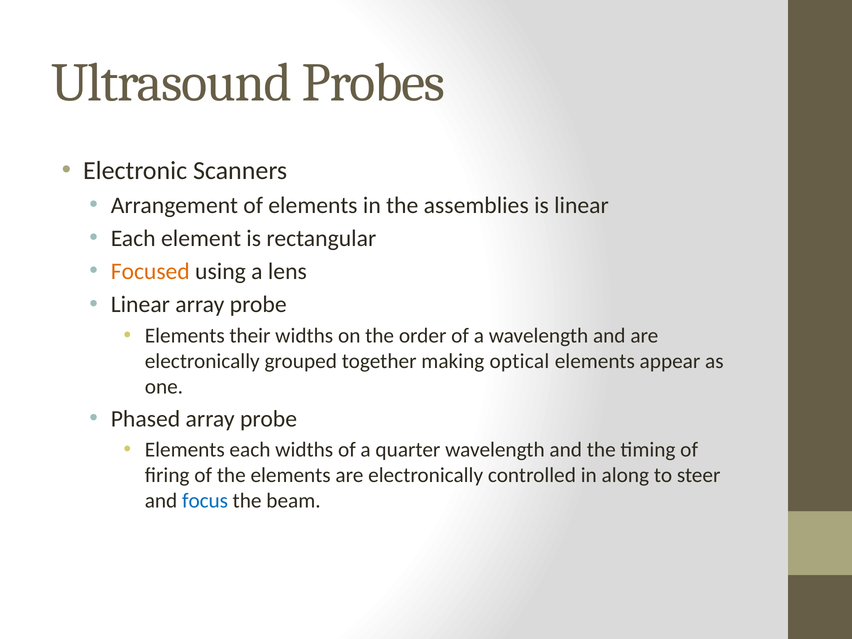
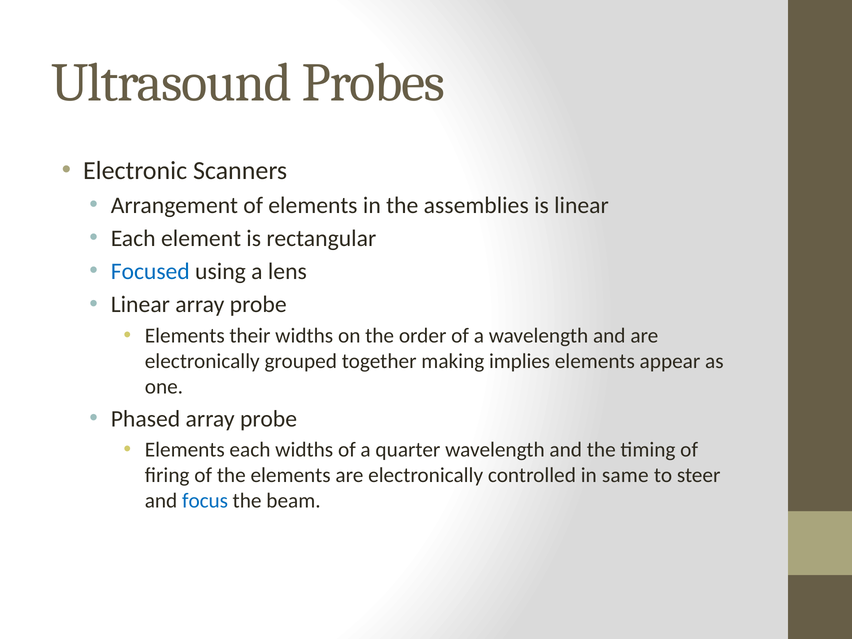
Focused colour: orange -> blue
optical: optical -> implies
along: along -> same
